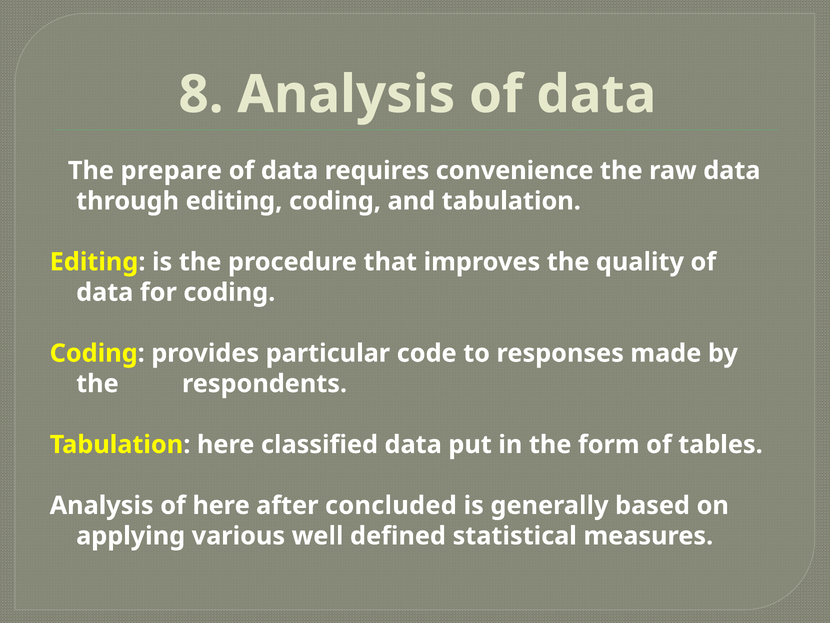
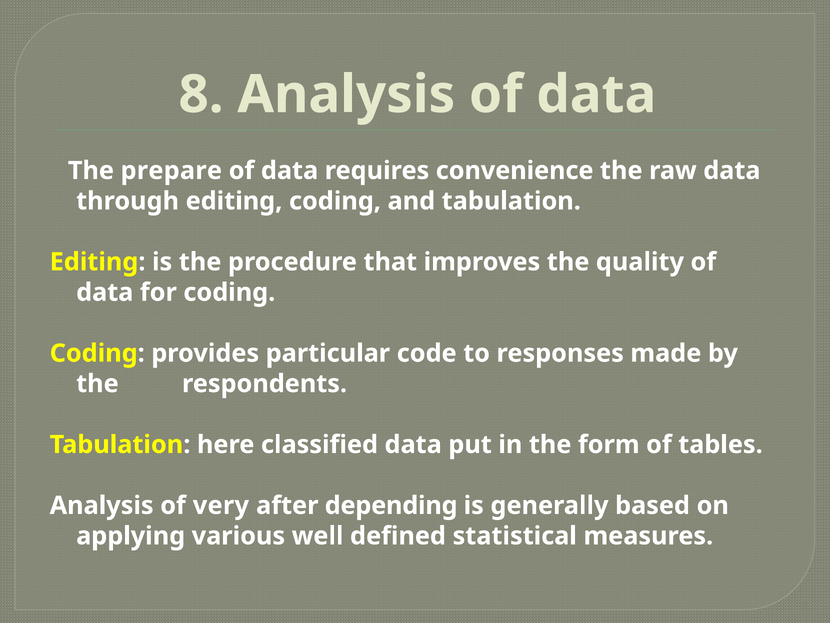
of here: here -> very
concluded: concluded -> depending
